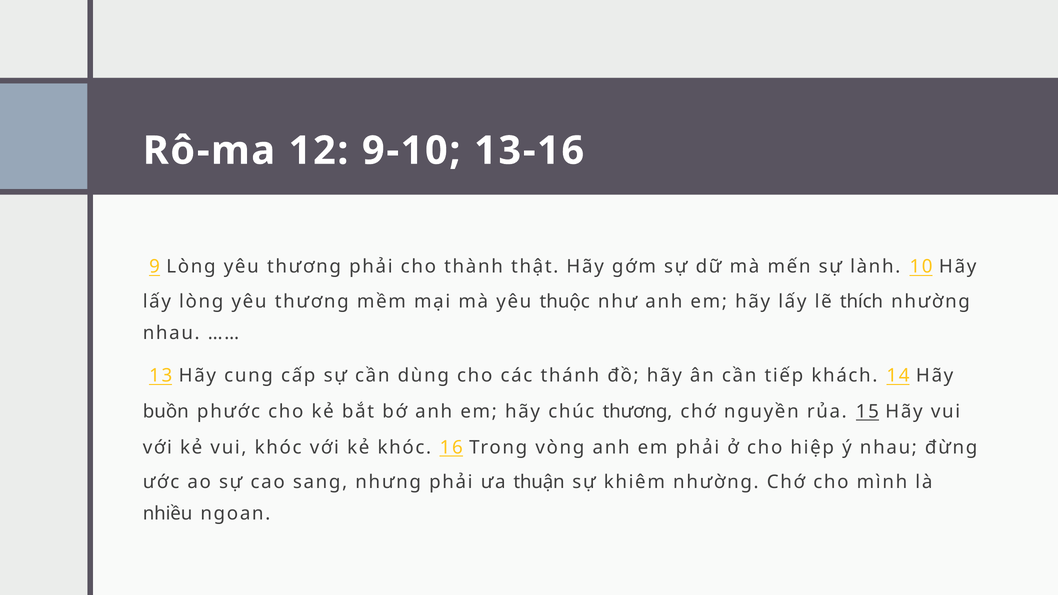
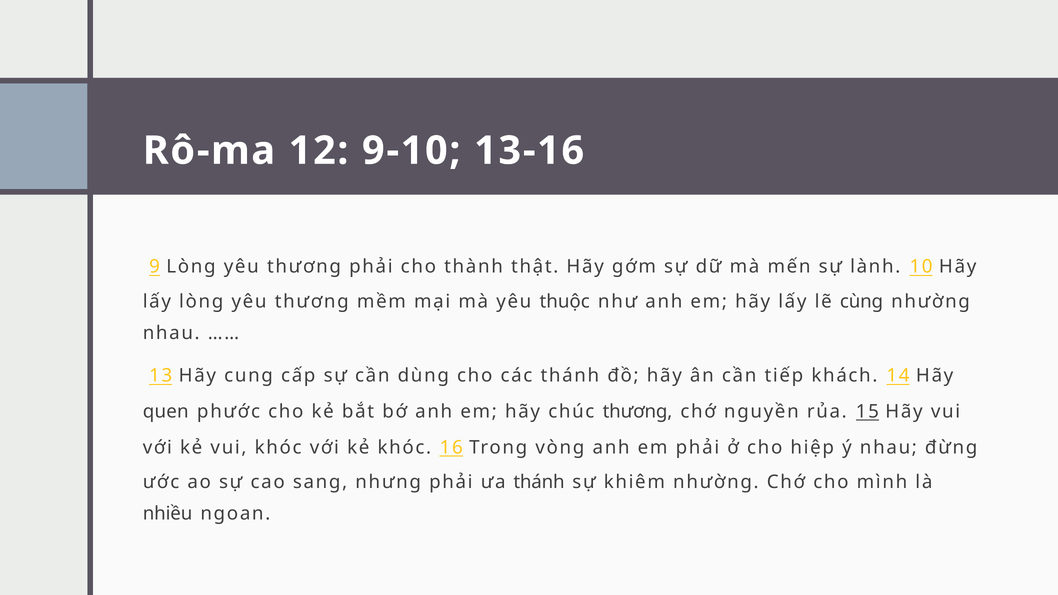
thích: thích -> cùng
buồn: buồn -> quen
ưa thuận: thuận -> thánh
